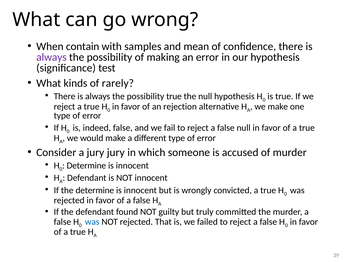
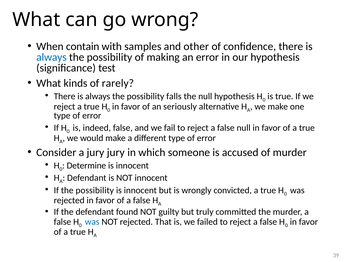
mean: mean -> other
always at (51, 57) colour: purple -> blue
possibility true: true -> falls
rejection: rejection -> seriously
If the determine: determine -> possibility
